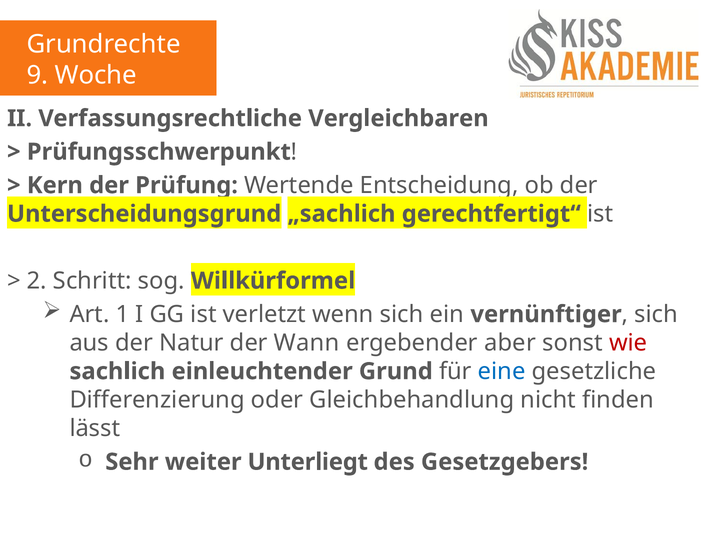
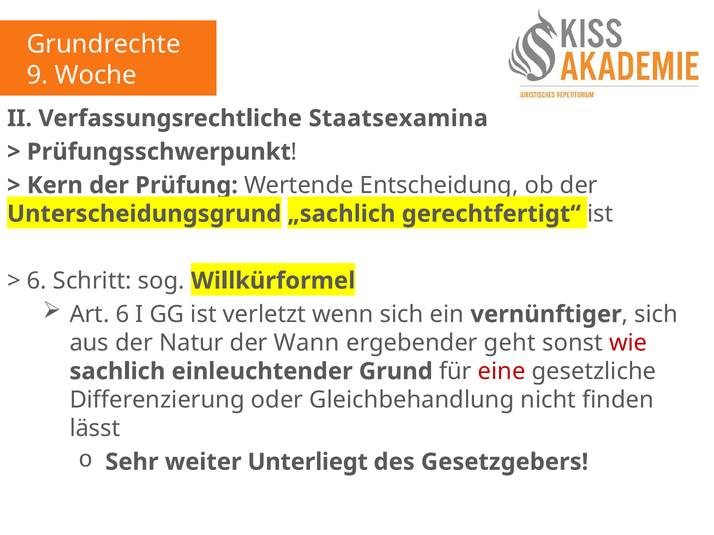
Vergleichbaren: Vergleichbaren -> Staatsexamina
2 at (37, 281): 2 -> 6
Art 1: 1 -> 6
aber: aber -> geht
eine colour: blue -> red
